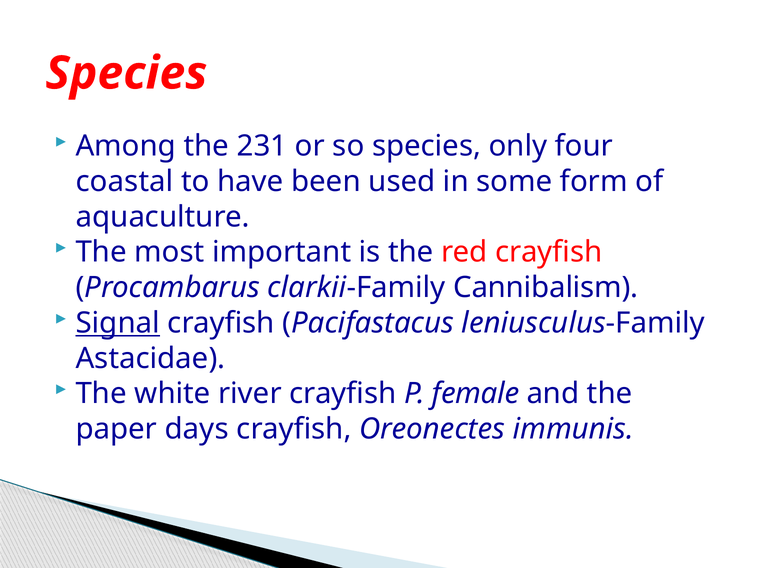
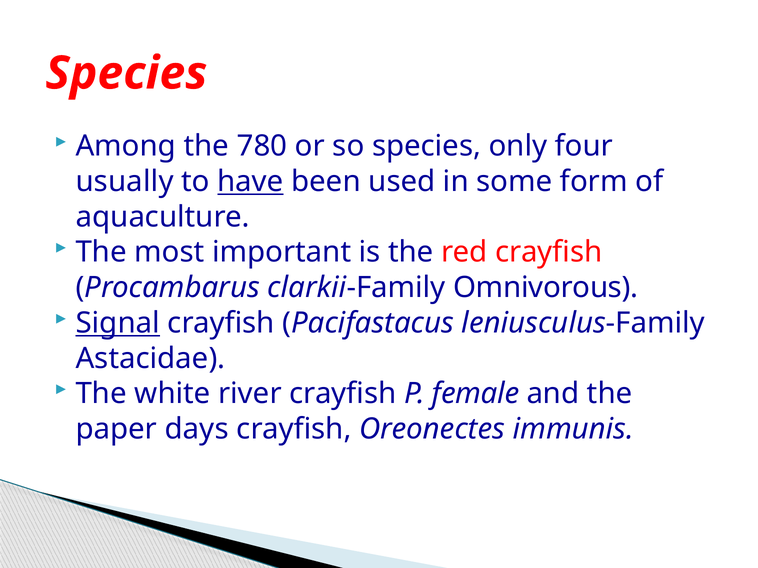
231: 231 -> 780
coastal: coastal -> usually
have underline: none -> present
Cannibalism: Cannibalism -> Omnivorous
